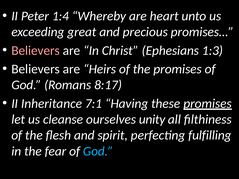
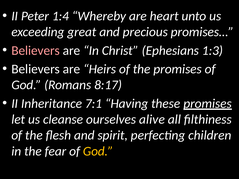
unity: unity -> alive
fulfilling: fulfilling -> children
God at (98, 151) colour: light blue -> yellow
